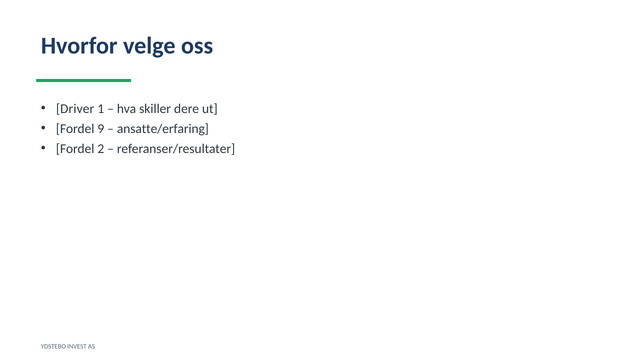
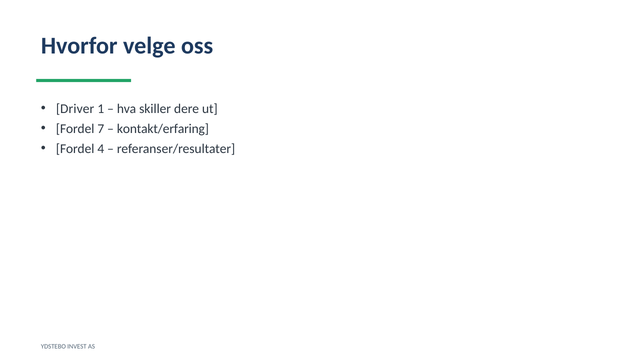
9: 9 -> 7
ansatte/erfaring: ansatte/erfaring -> kontakt/erfaring
2: 2 -> 4
